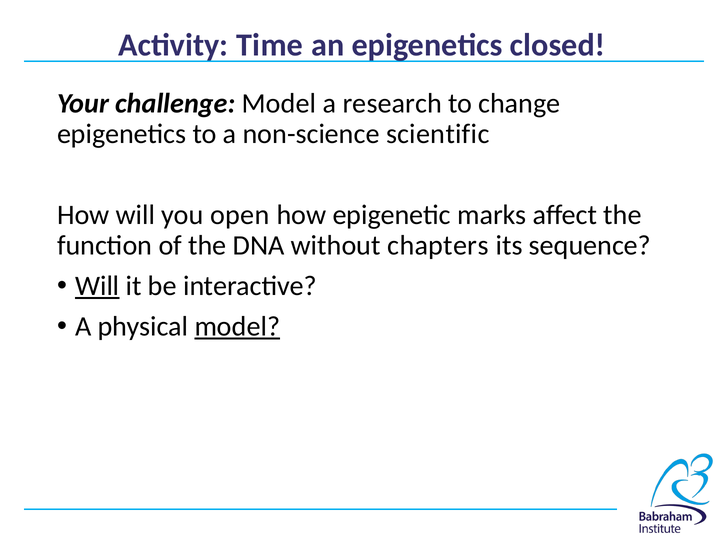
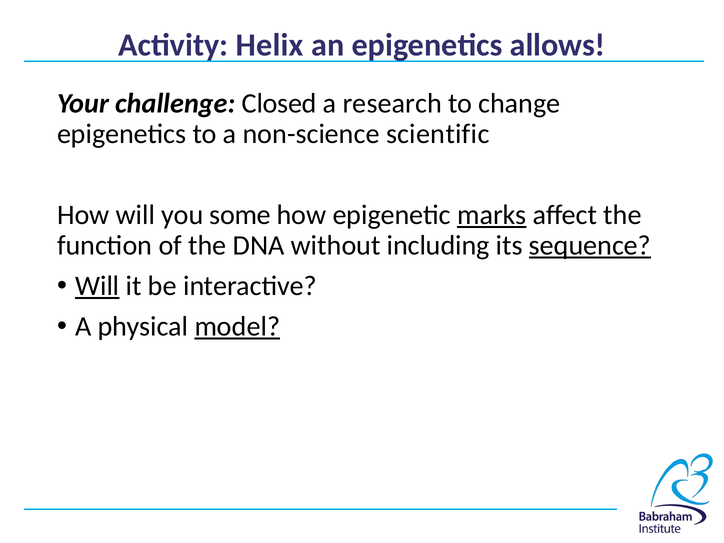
Time: Time -> Helix
closed: closed -> allows
challenge Model: Model -> Closed
open: open -> some
marks underline: none -> present
chapters: chapters -> including
sequence underline: none -> present
